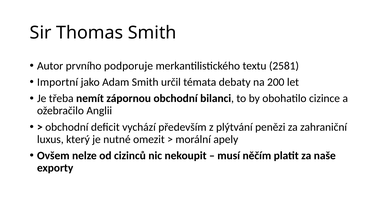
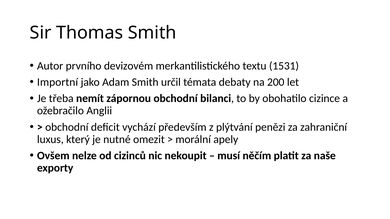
podporuje: podporuje -> devizovém
2581: 2581 -> 1531
